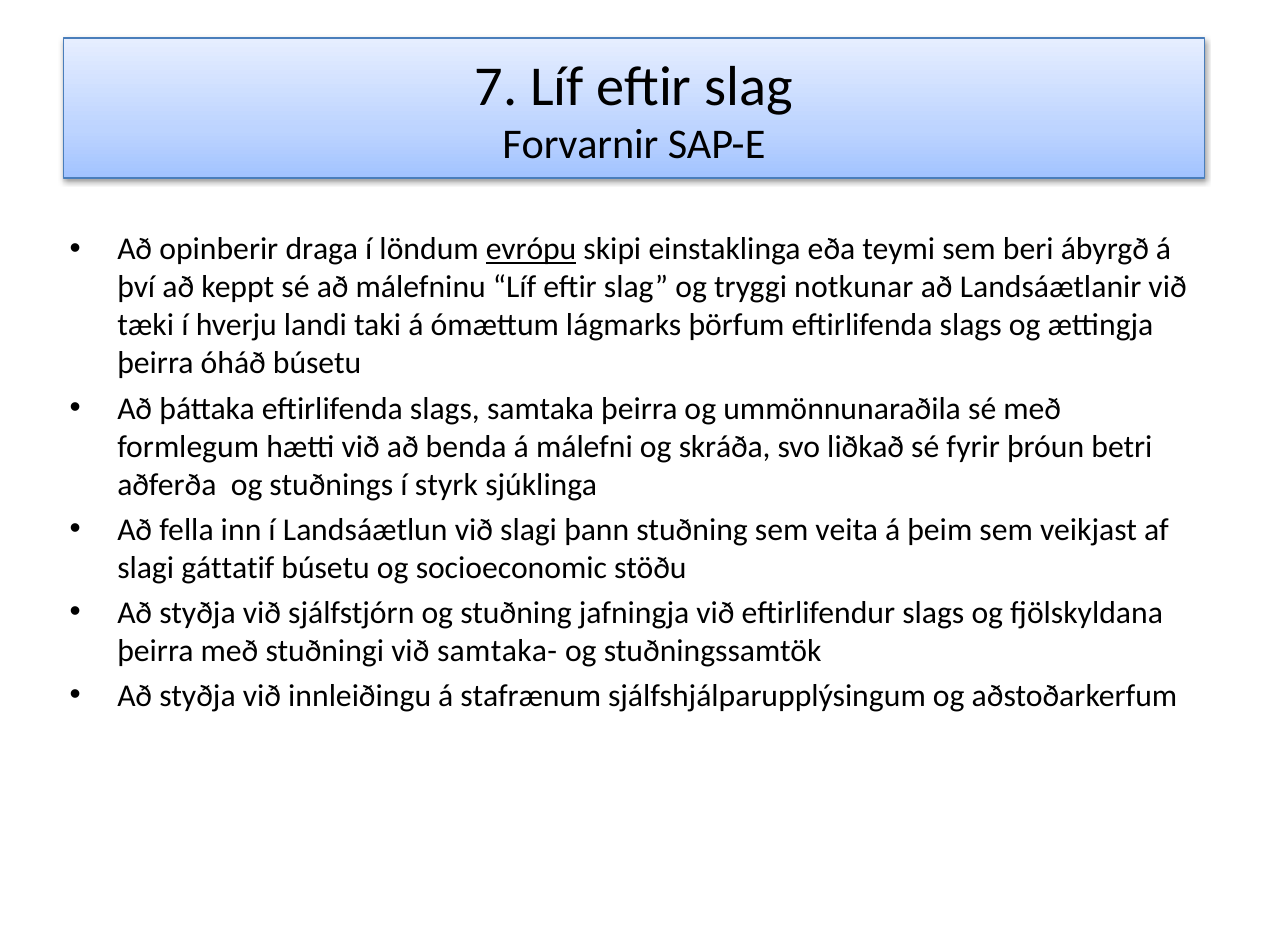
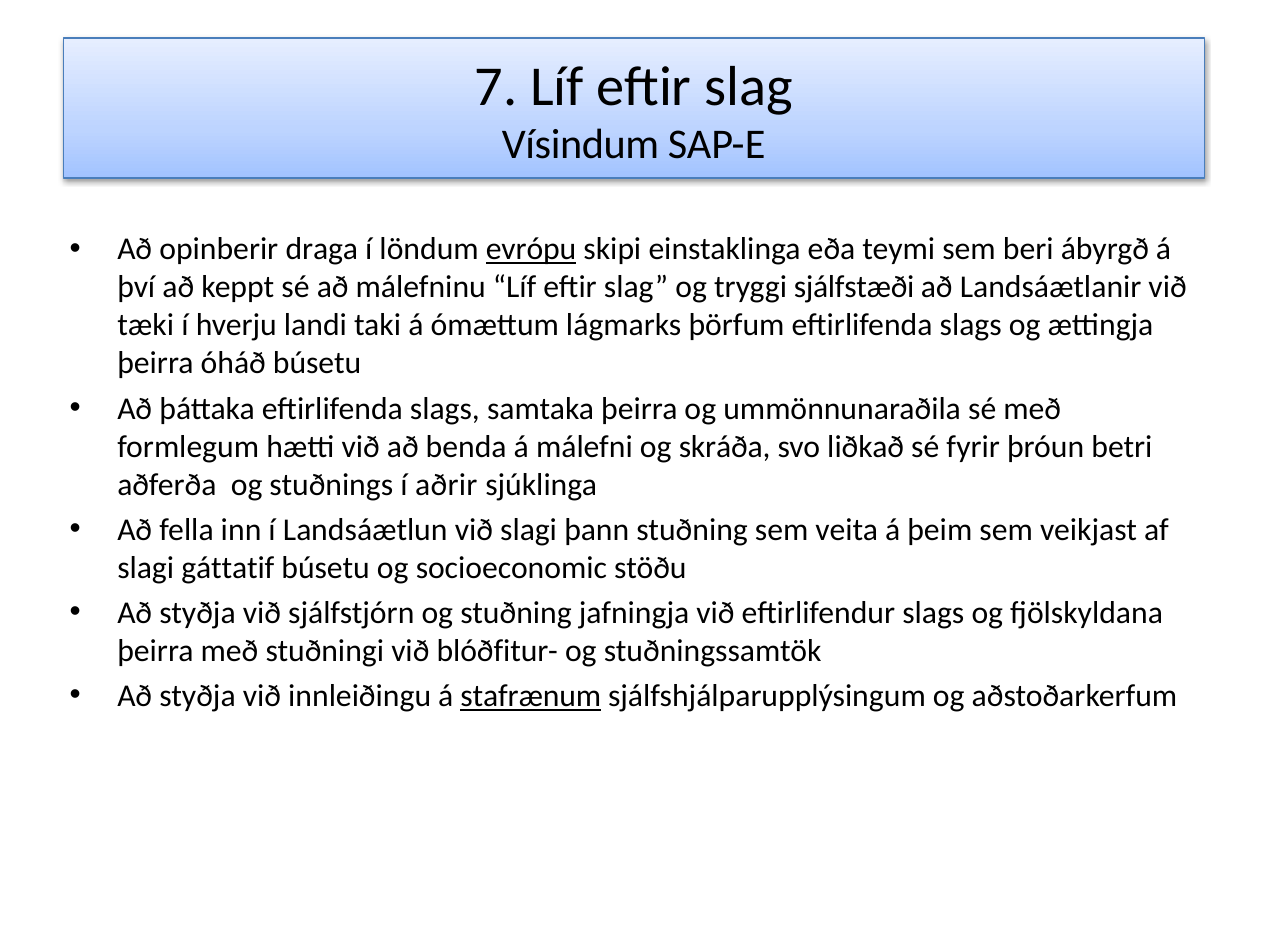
Forvarnir: Forvarnir -> Vísindum
notkunar: notkunar -> sjálfstæði
styrk: styrk -> aðrir
samtaka-: samtaka- -> blóðfitur-
stafrænum underline: none -> present
